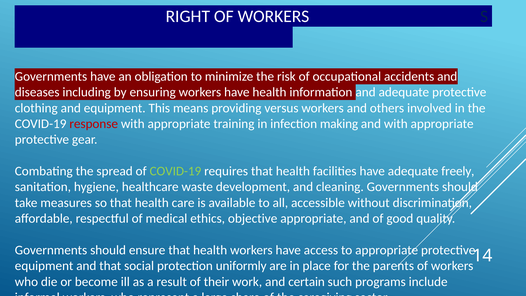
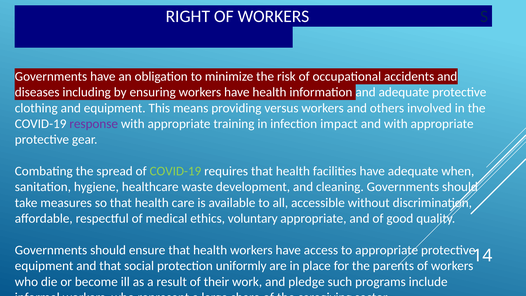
response colour: red -> purple
making: making -> impact
freely: freely -> when
objective: objective -> voluntary
certain: certain -> pledge
